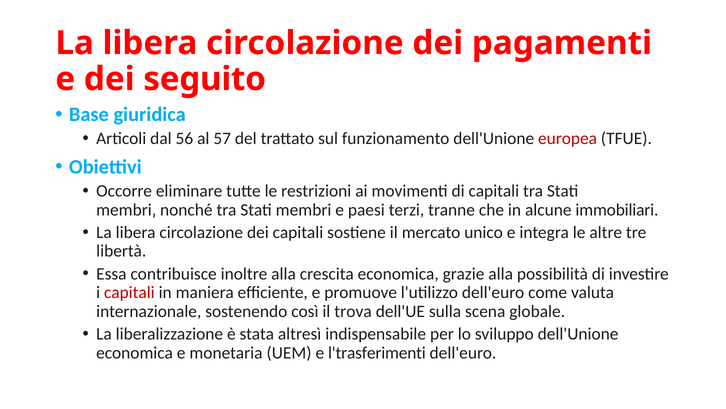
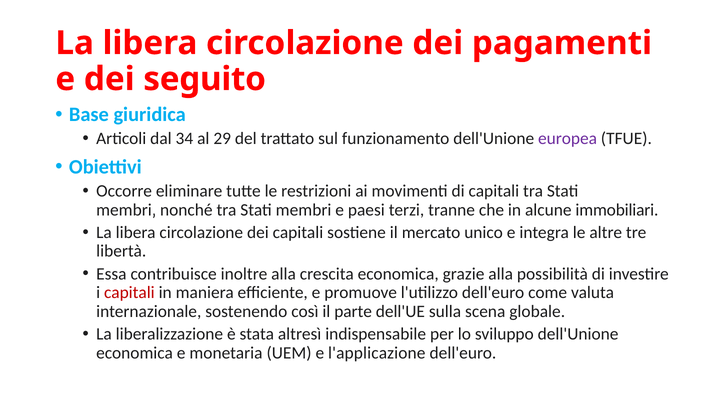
56: 56 -> 34
57: 57 -> 29
europea colour: red -> purple
trova: trova -> parte
l'trasferimenti: l'trasferimenti -> l'applicazione
